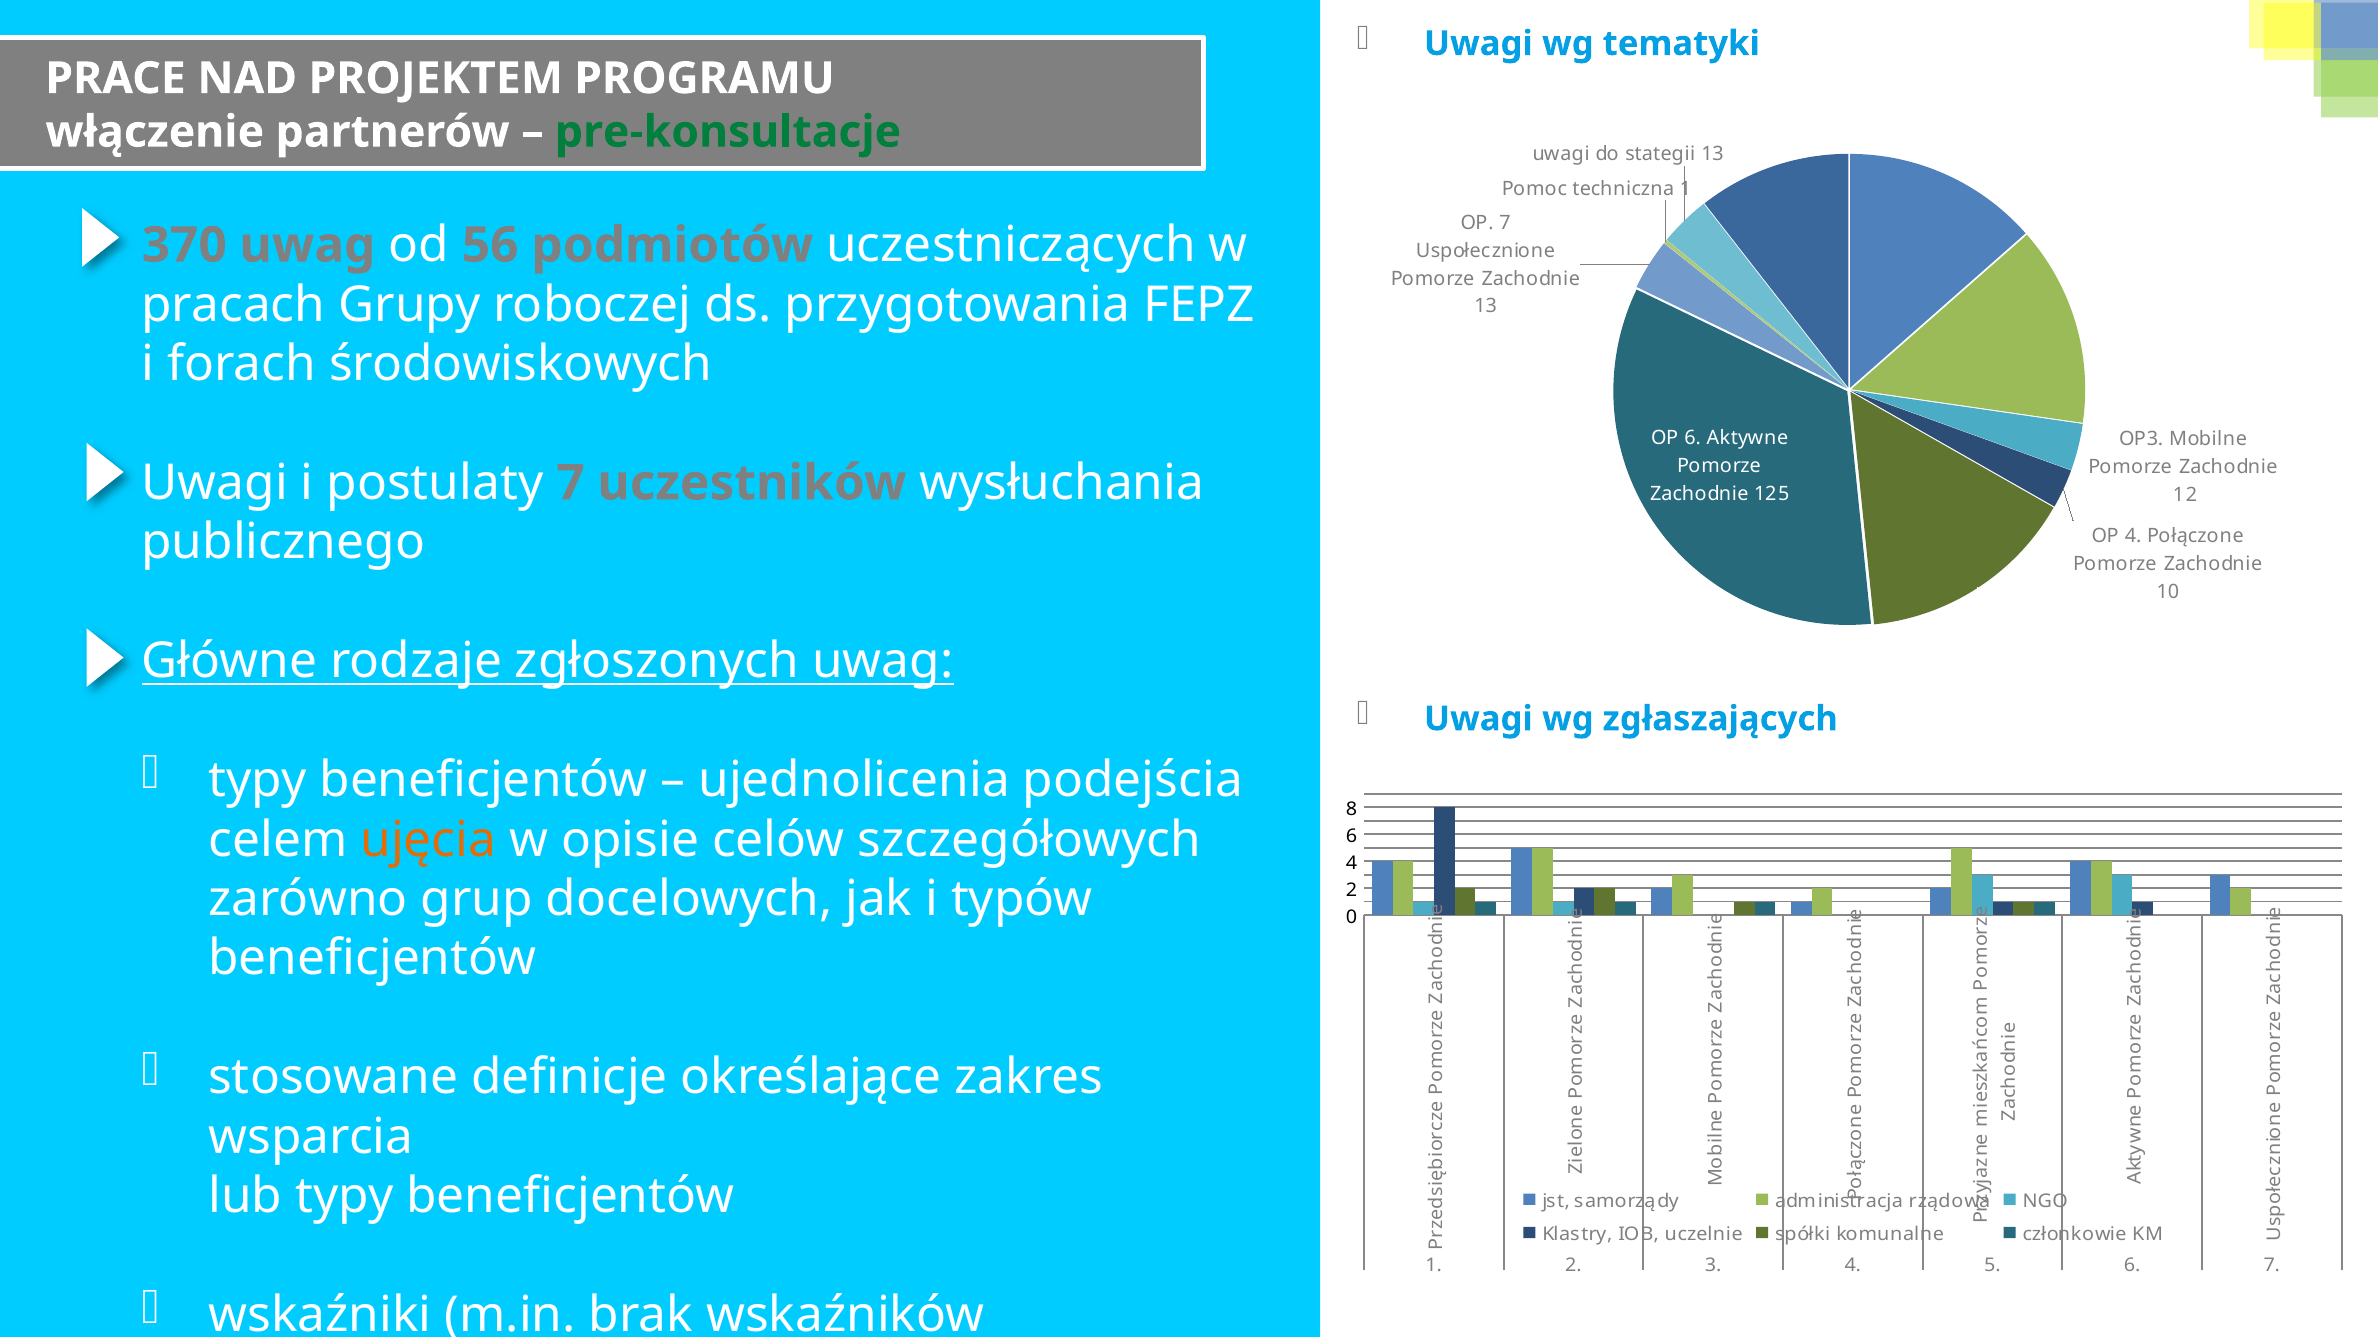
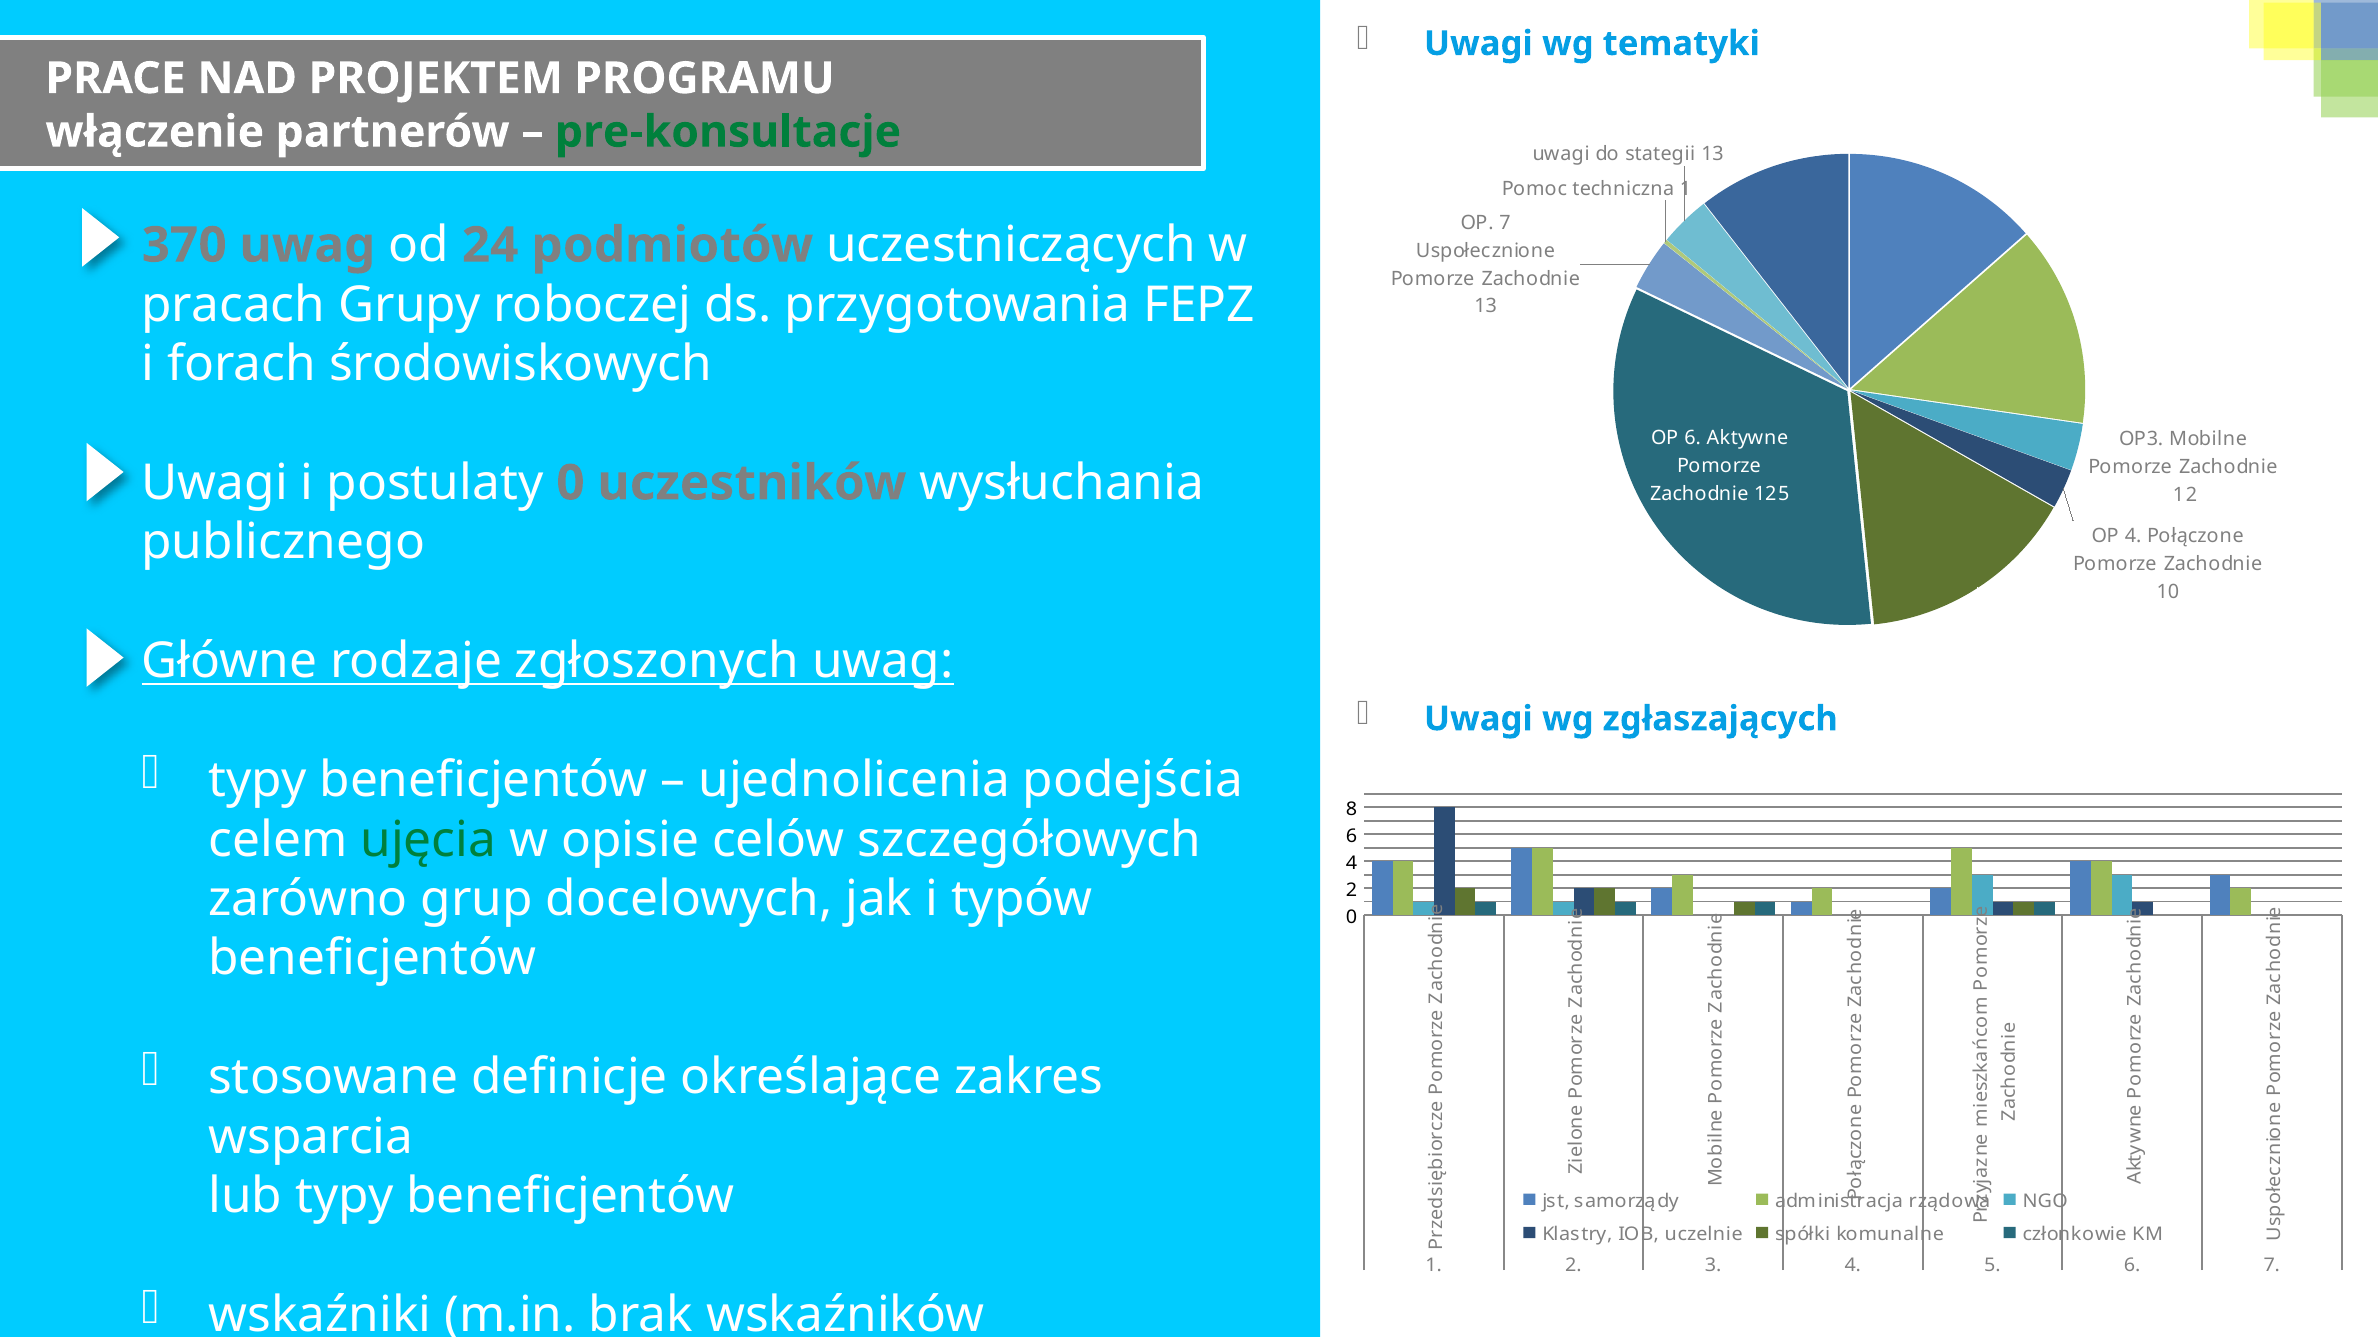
od 56: 56 -> 24
postulaty 7: 7 -> 0
ujęcia colour: orange -> green
